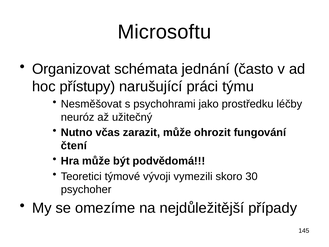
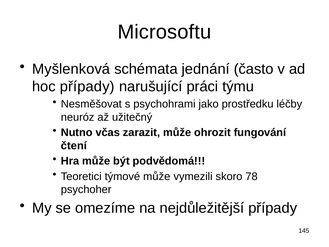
Organizovat: Organizovat -> Myšlenková
hoc přístupy: přístupy -> případy
týmové vývoji: vývoji -> může
30: 30 -> 78
